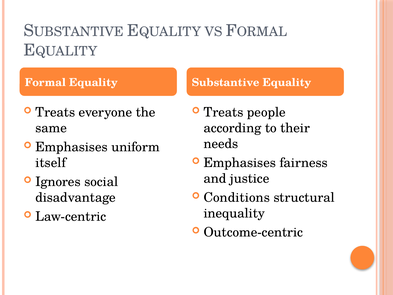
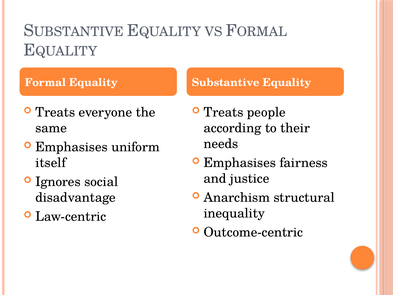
Conditions: Conditions -> Anarchism
